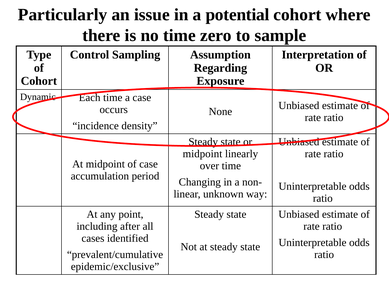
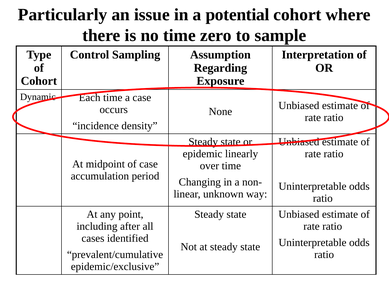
midpoint at (202, 154): midpoint -> epidemic
